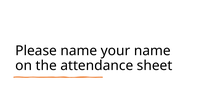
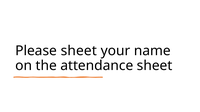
Please name: name -> sheet
